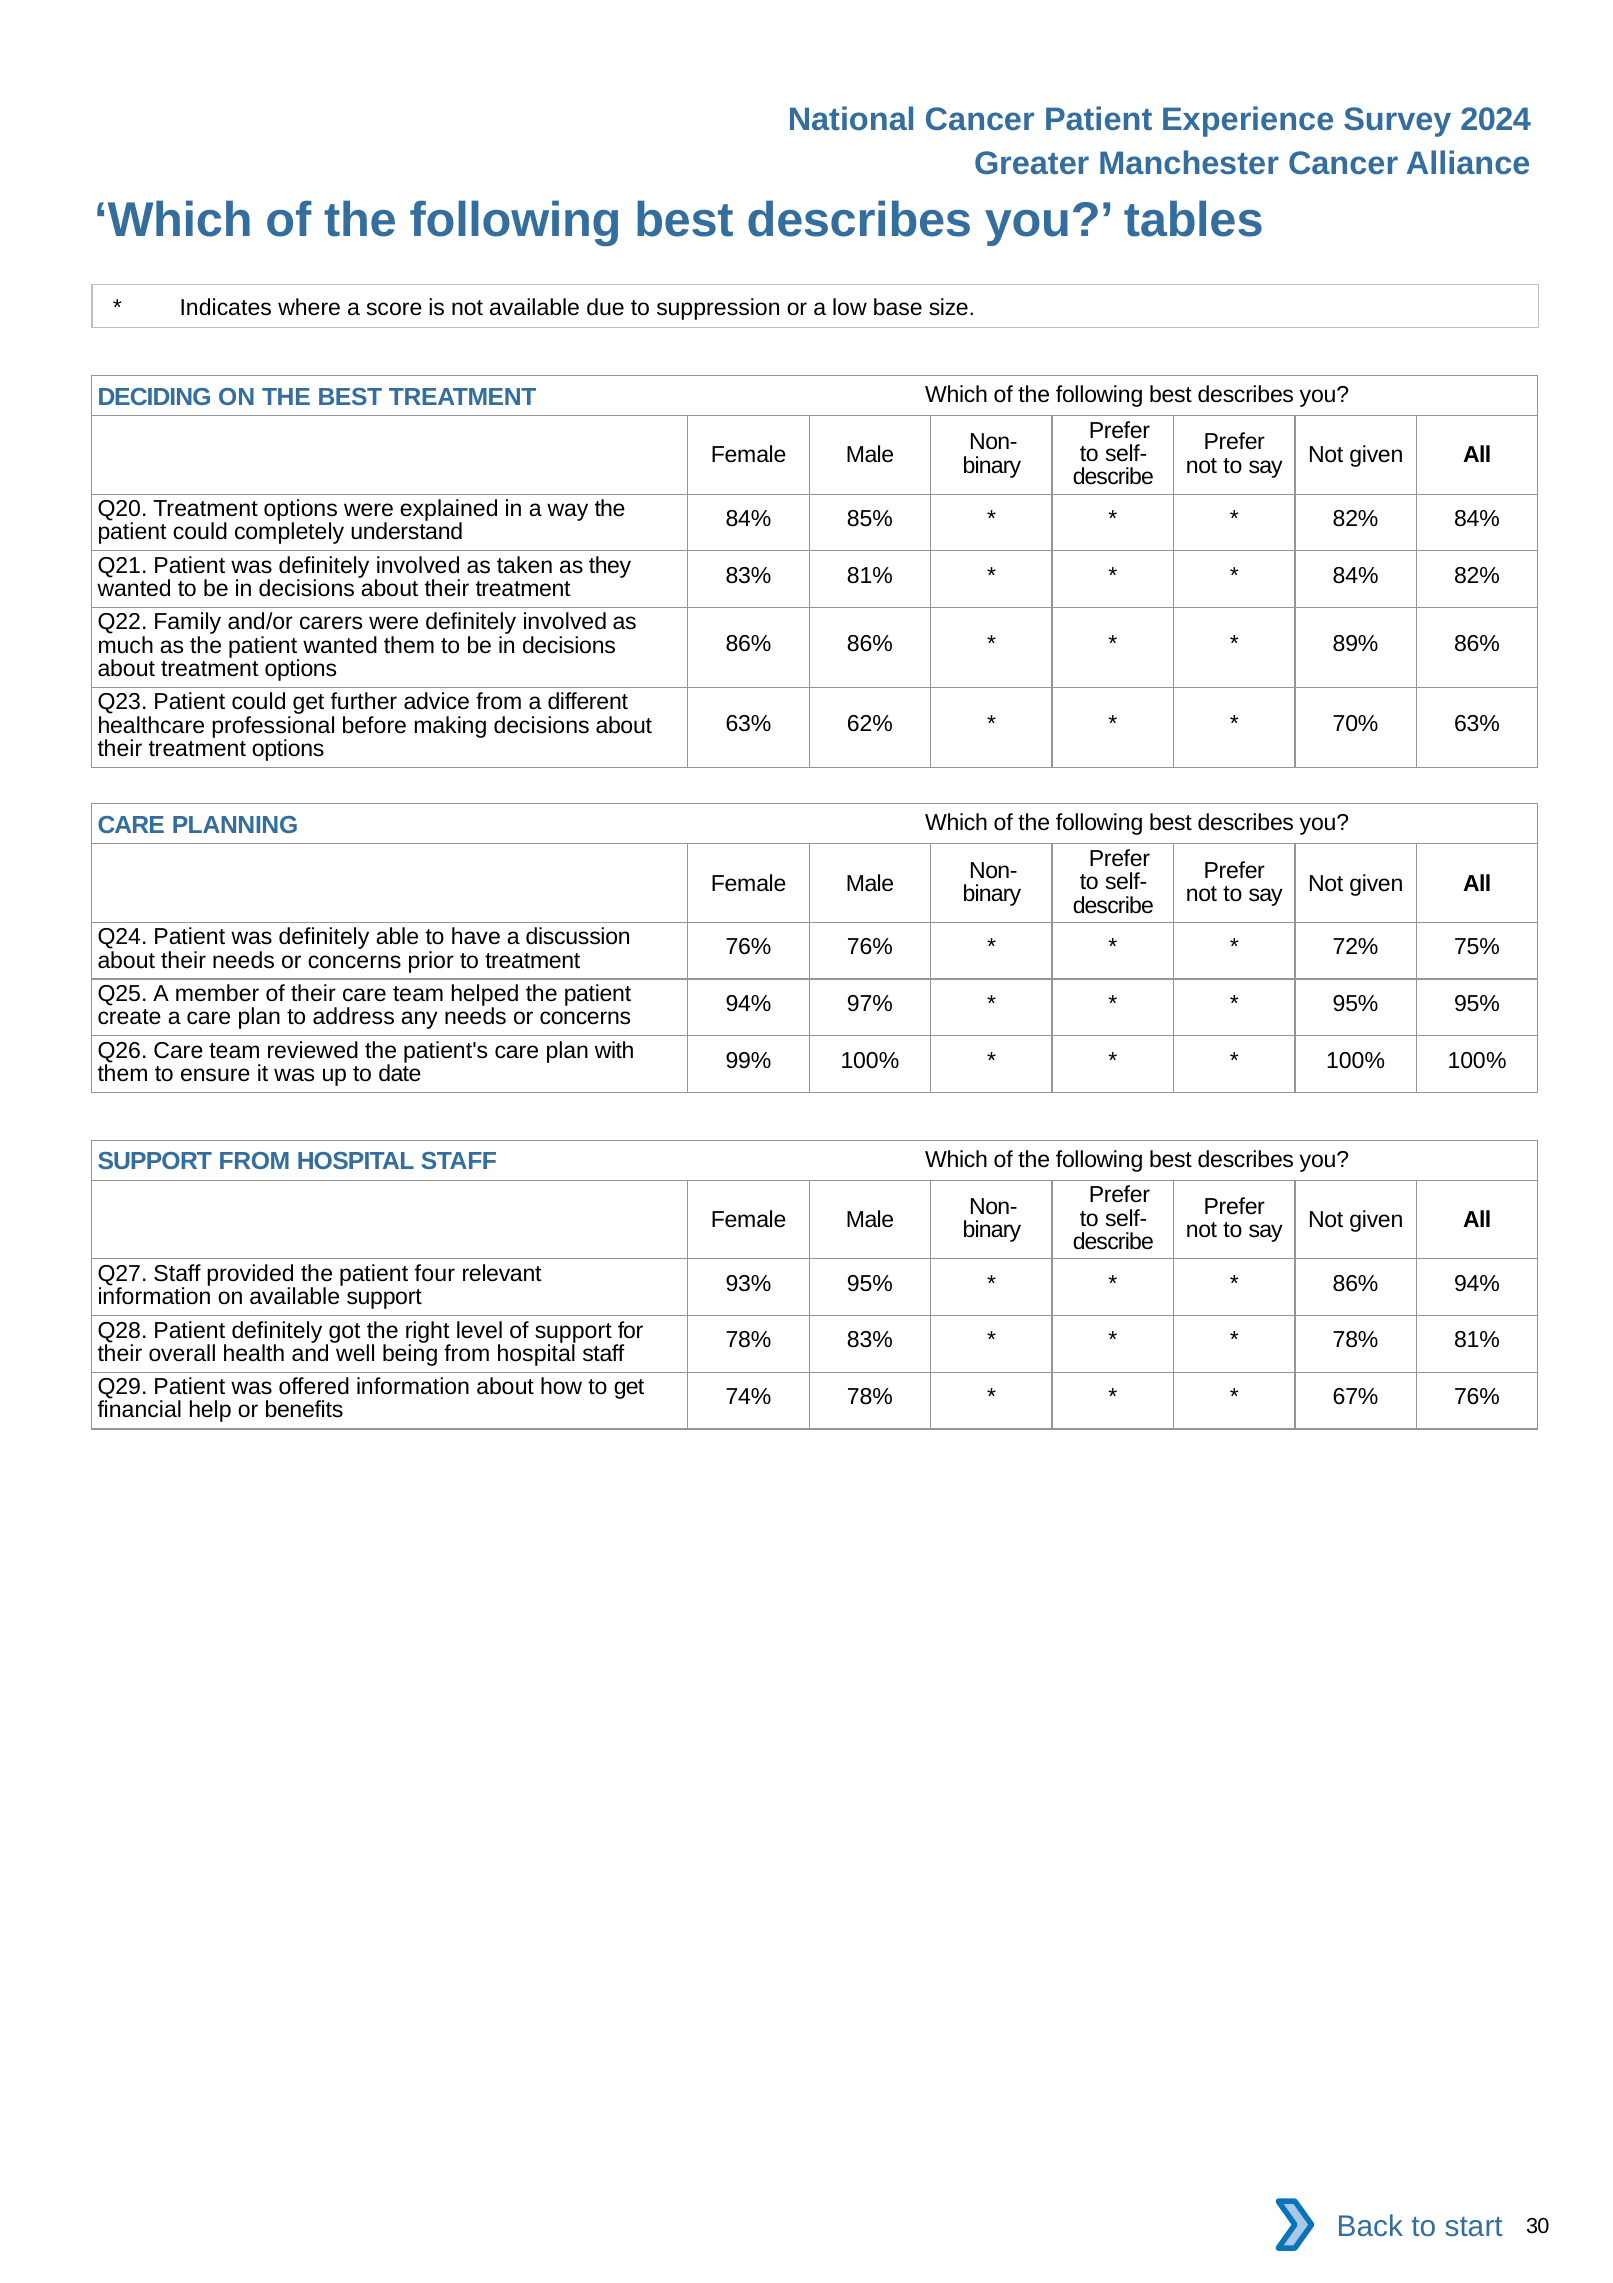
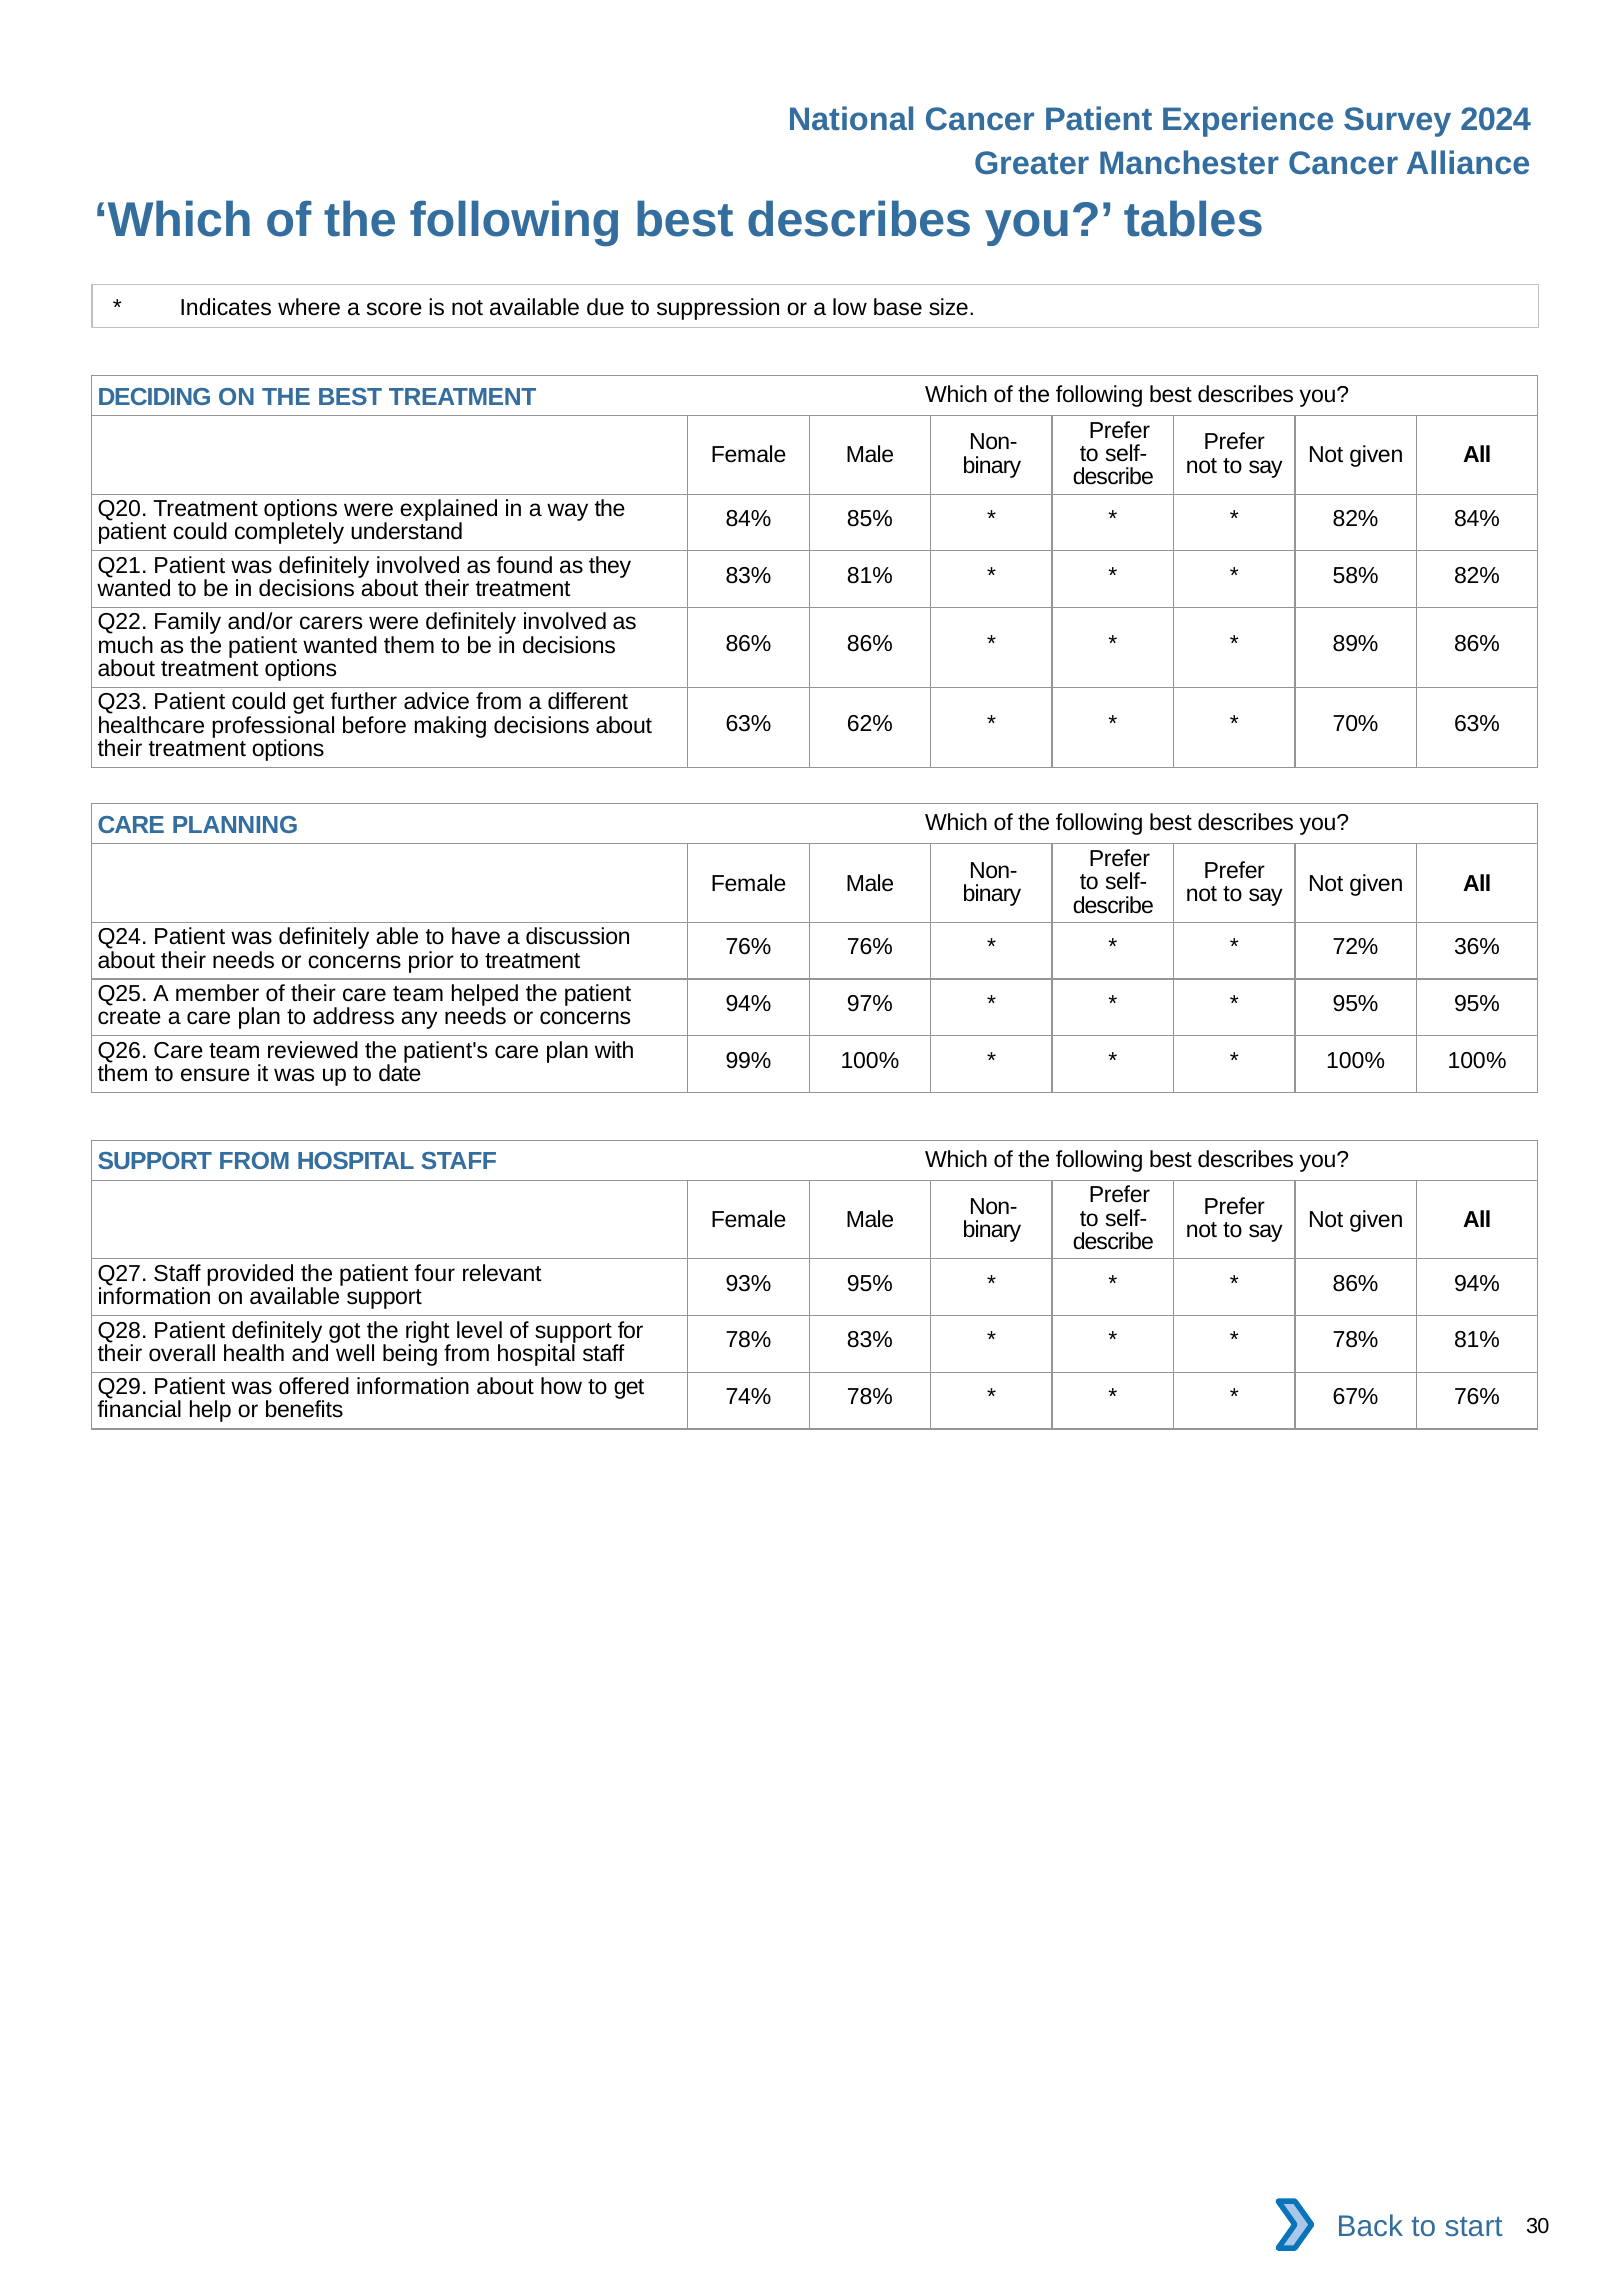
taken: taken -> found
84% at (1356, 575): 84% -> 58%
75%: 75% -> 36%
